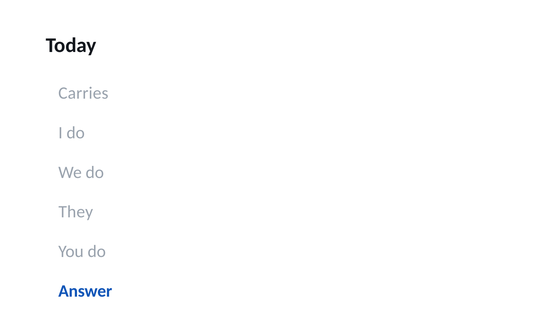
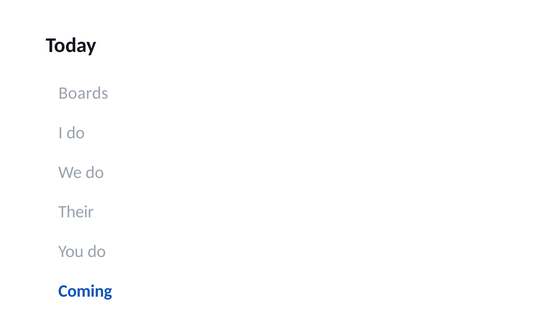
Carries: Carries -> Boards
They: They -> Their
Answer: Answer -> Coming
